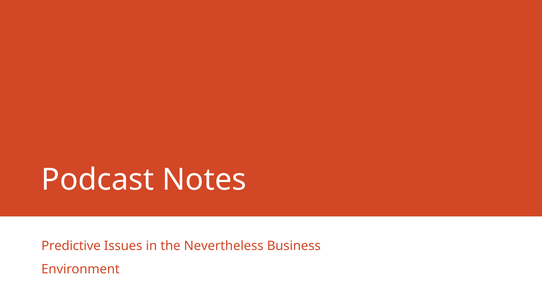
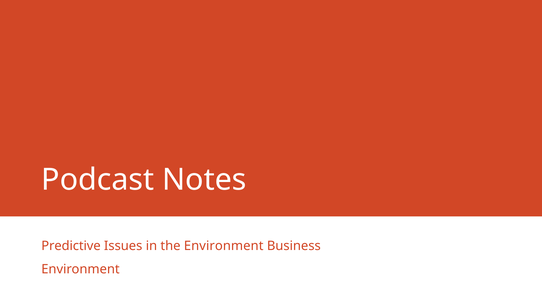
the Nevertheless: Nevertheless -> Environment
